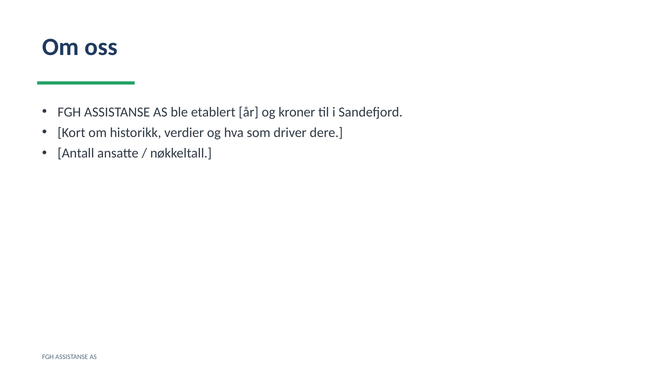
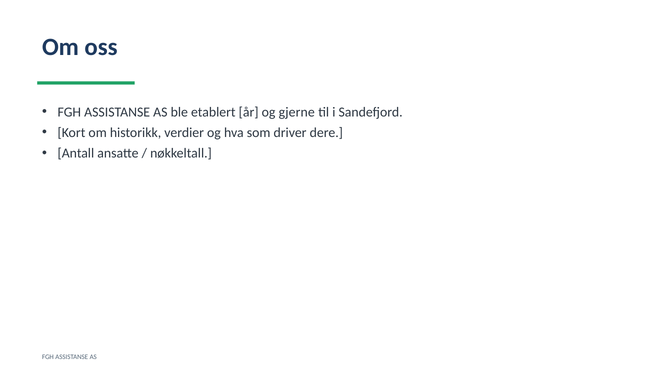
kroner: kroner -> gjerne
